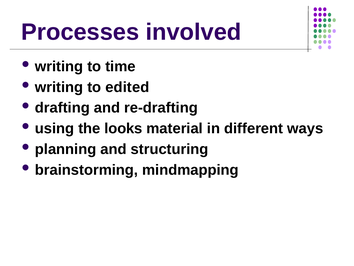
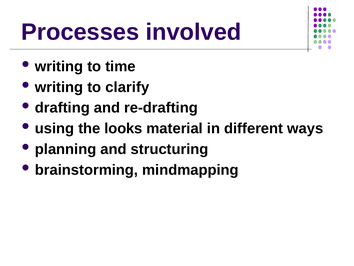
edited: edited -> clarify
